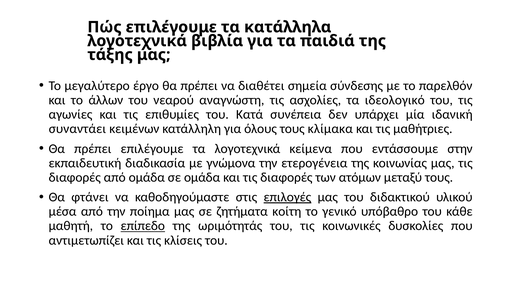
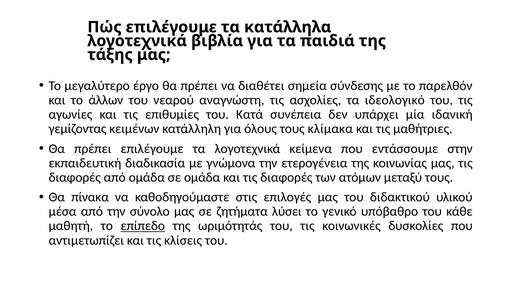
συναντάει: συναντάει -> γεμίζοντας
φτάνει: φτάνει -> πίνακα
επιλογές underline: present -> none
ποίημα: ποίημα -> σύνολο
κοίτη: κοίτη -> λύσει
